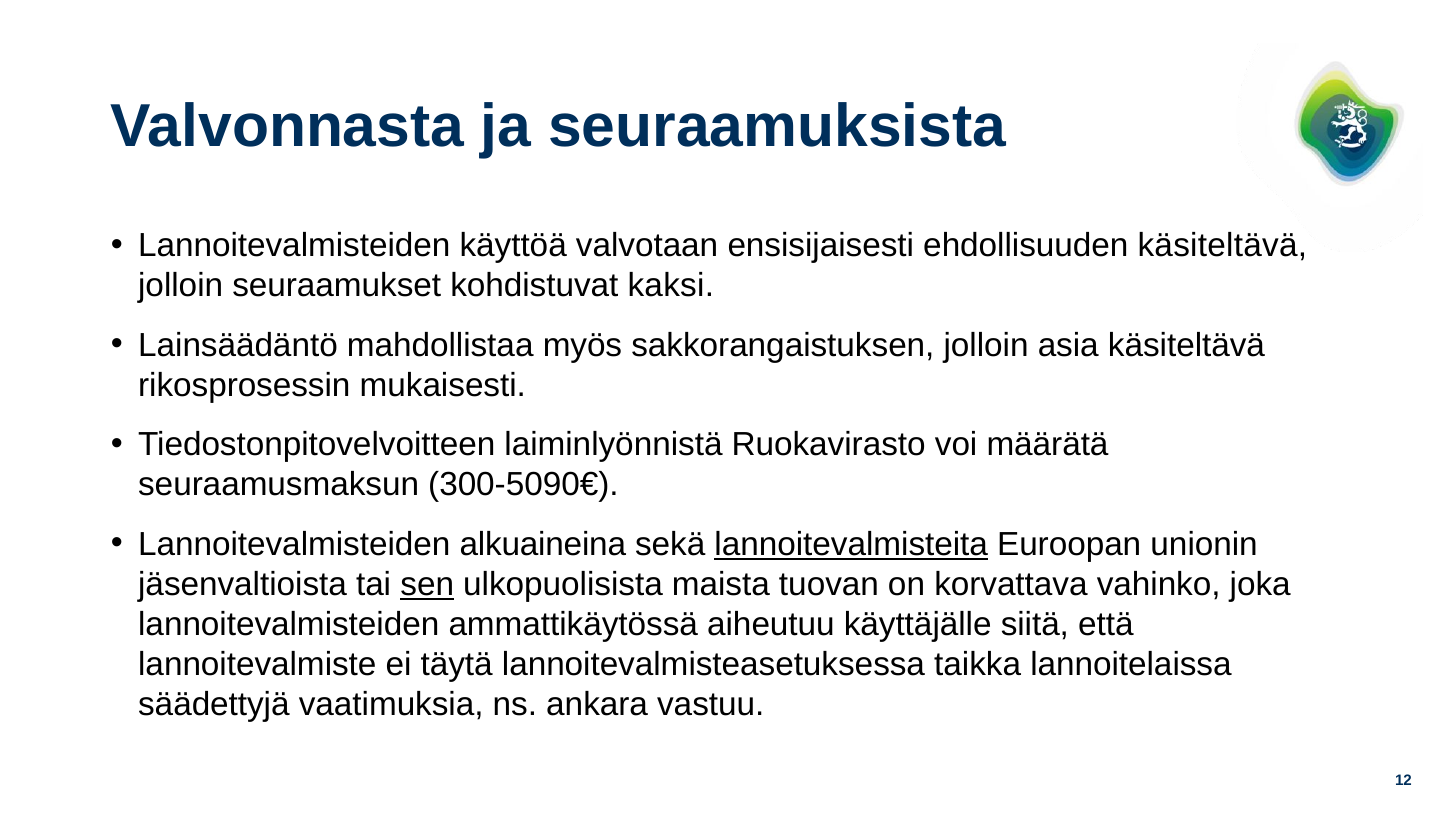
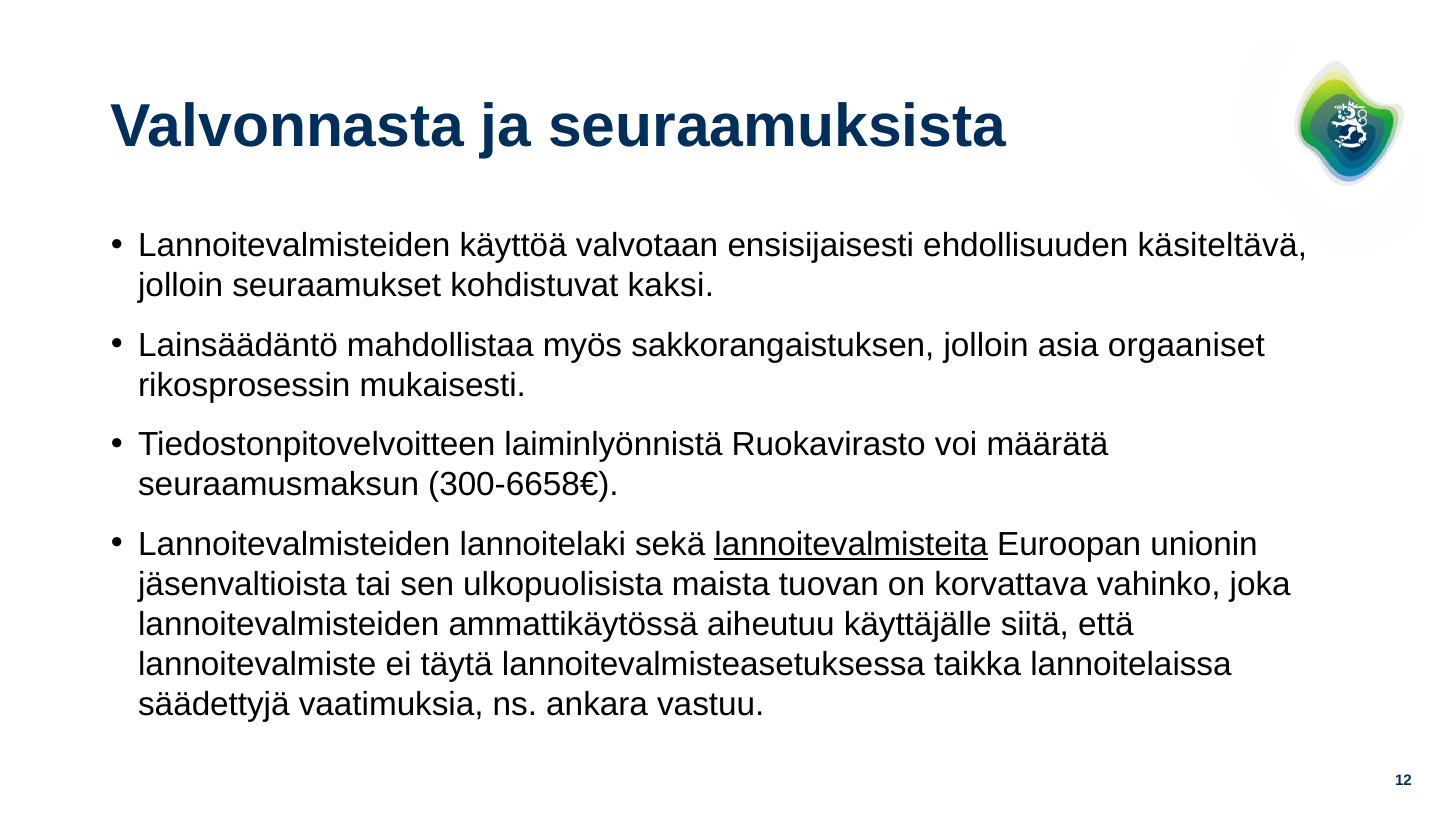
asia käsiteltävä: käsiteltävä -> orgaaniset
300-5090€: 300-5090€ -> 300-6658€
alkuaineina: alkuaineina -> lannoitelaki
sen underline: present -> none
